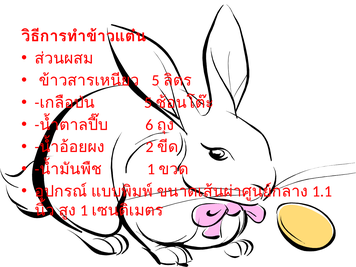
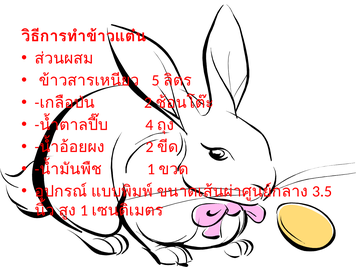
5 at (148, 103): 5 -> 2
6: 6 -> 4
1.1: 1.1 -> 3.5
